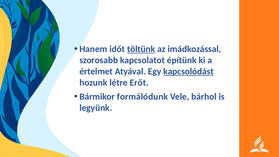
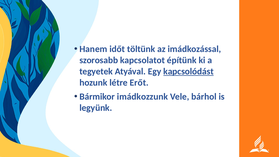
töltünk underline: present -> none
értelmet: értelmet -> tegyetek
formálódunk: formálódunk -> imádkozzunk
